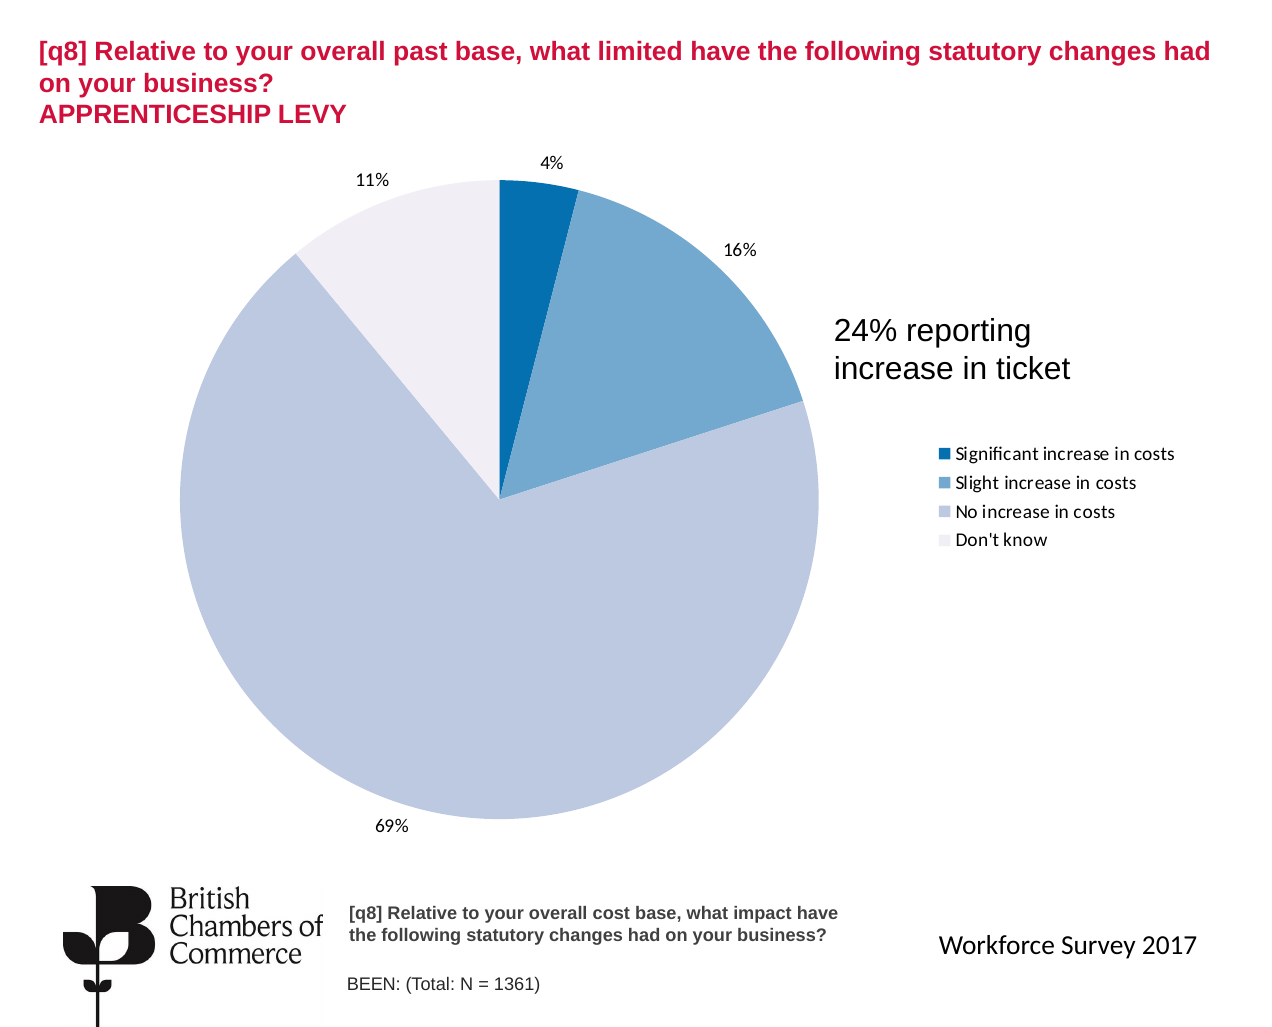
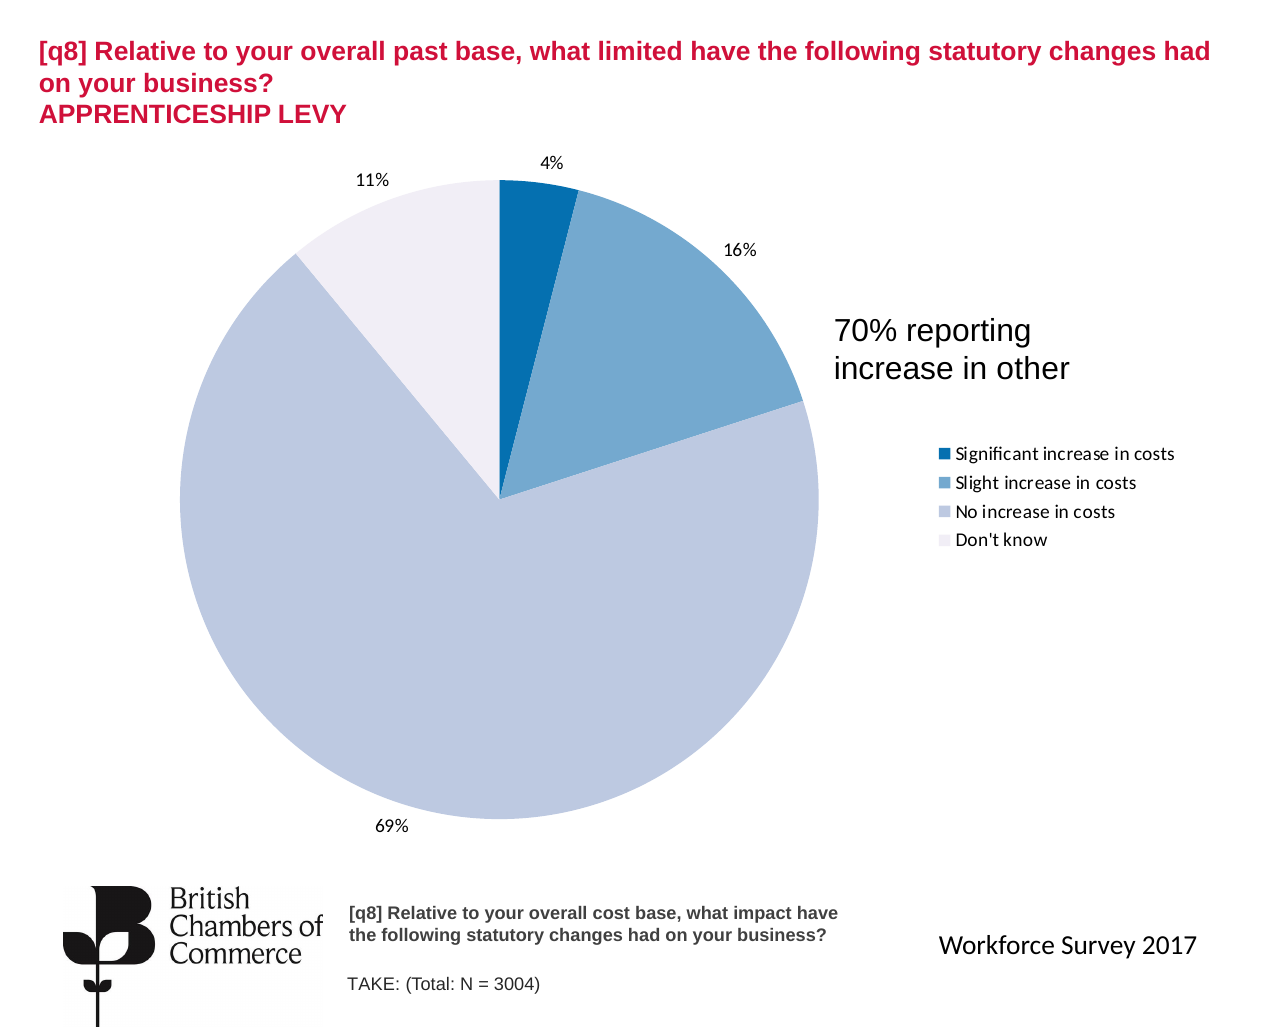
24%: 24% -> 70%
ticket: ticket -> other
BEEN: BEEN -> TAKE
1361: 1361 -> 3004
